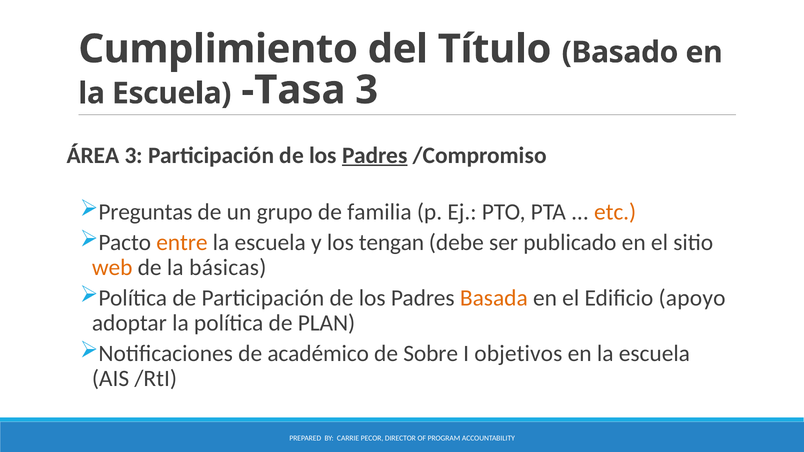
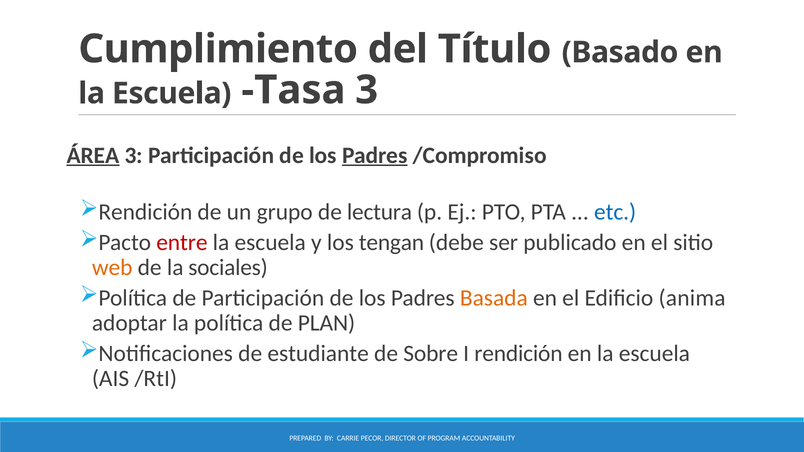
ÁREA underline: none -> present
Preguntas at (145, 212): Preguntas -> Rendición
familia: familia -> lectura
etc colour: orange -> blue
entre colour: orange -> red
básicas: básicas -> sociales
apoyo: apoyo -> anima
académico: académico -> estudiante
I objetivos: objetivos -> rendición
